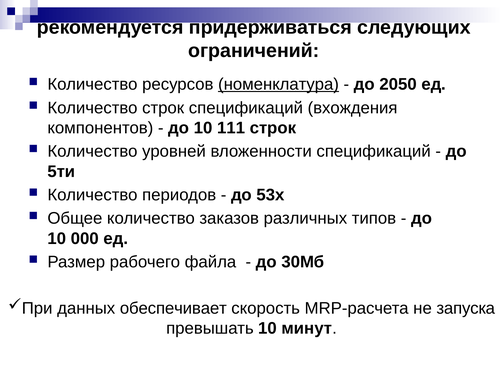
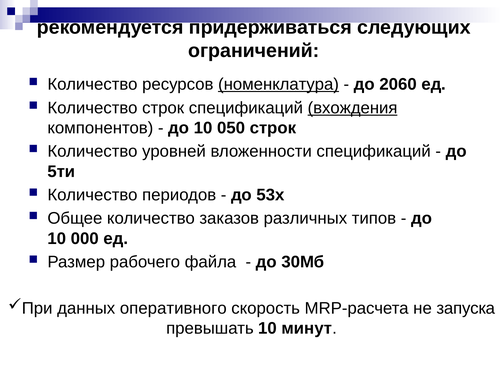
2050: 2050 -> 2060
вхождения underline: none -> present
111: 111 -> 050
обеспечивает: обеспечивает -> оперативного
